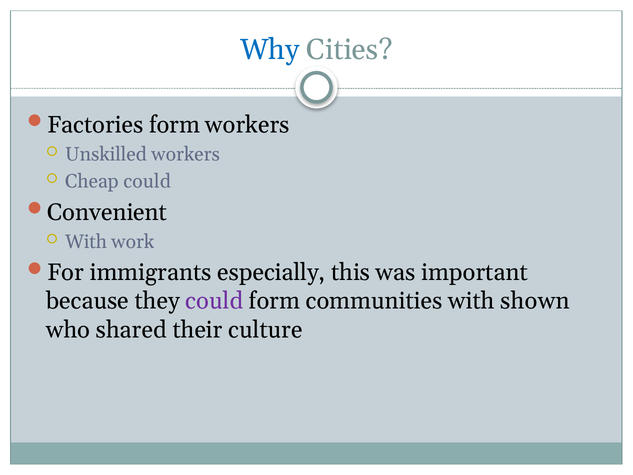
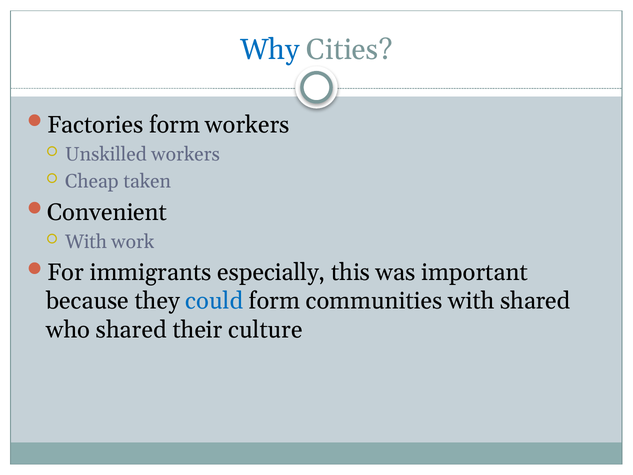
Cheap could: could -> taken
could at (214, 301) colour: purple -> blue
with shown: shown -> shared
